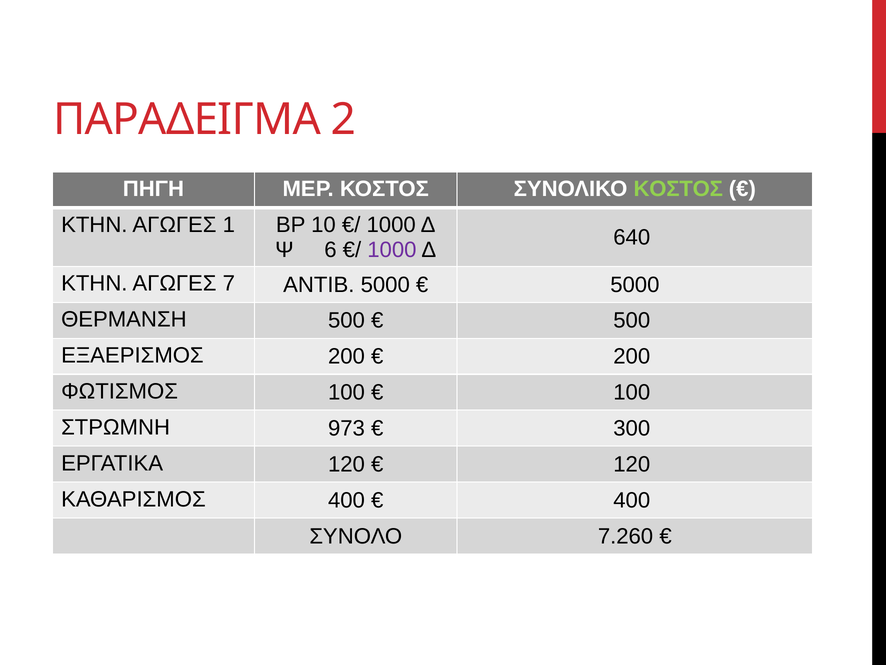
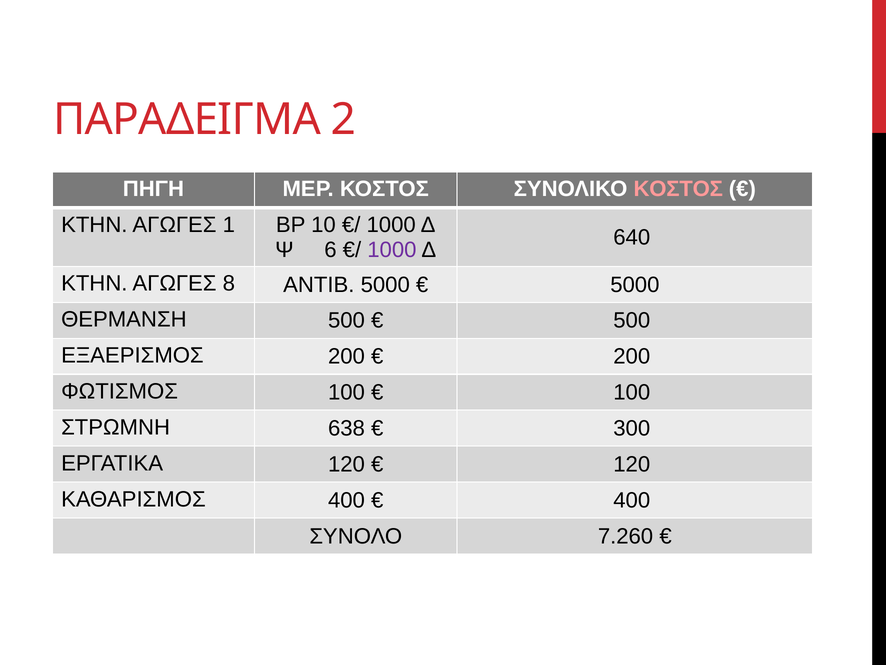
ΚΟΣΤΟΣ at (678, 189) colour: light green -> pink
7: 7 -> 8
973: 973 -> 638
